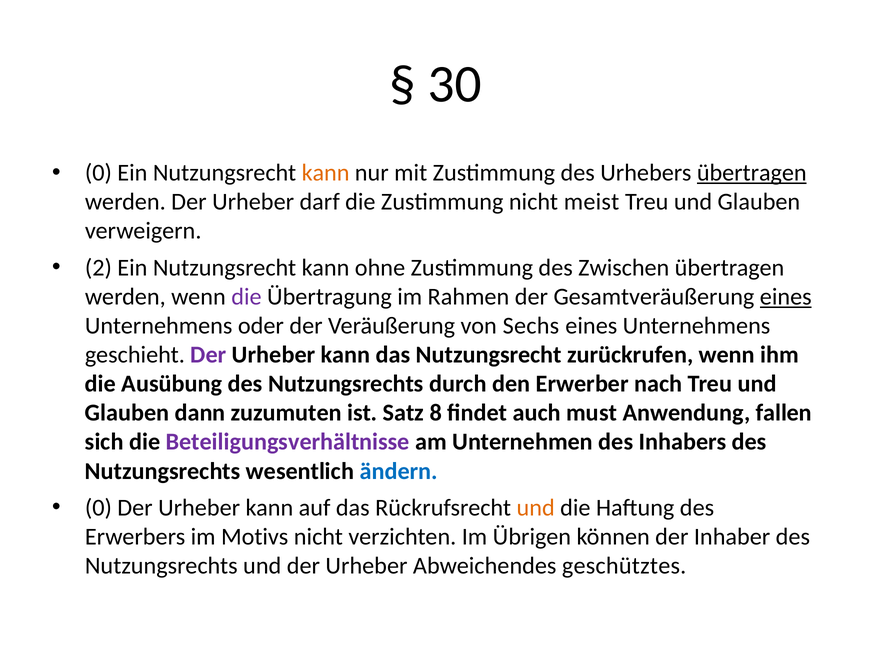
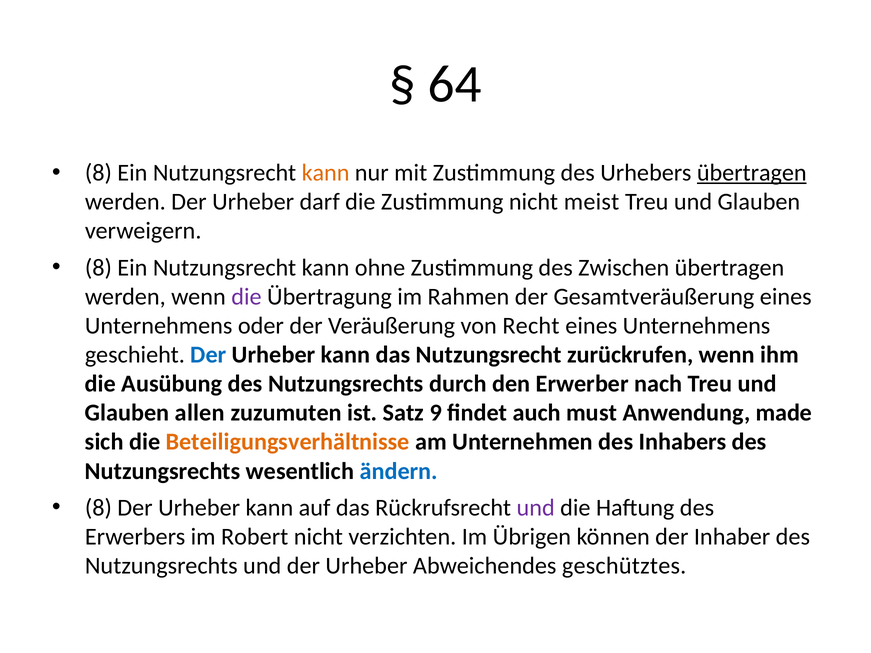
30: 30 -> 64
0 at (98, 173): 0 -> 8
2 at (98, 268): 2 -> 8
eines at (786, 297) underline: present -> none
Sechs: Sechs -> Recht
Der at (209, 355) colour: purple -> blue
dann: dann -> allen
8: 8 -> 9
fallen: fallen -> made
Beteiligungsverhältnisse colour: purple -> orange
0 at (98, 508): 0 -> 8
und at (536, 508) colour: orange -> purple
Motivs: Motivs -> Robert
